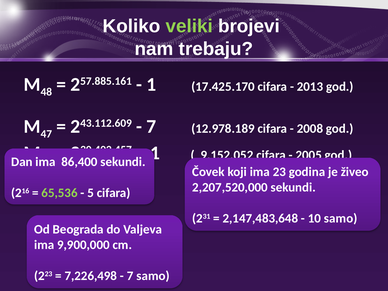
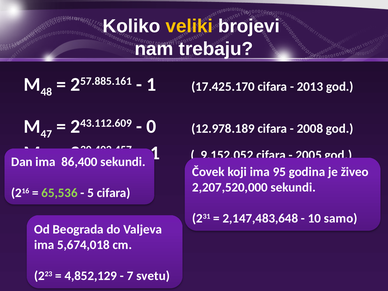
veliki colour: light green -> yellow
7 at (151, 126): 7 -> 0
23: 23 -> 95
9,900,000: 9,900,000 -> 5,674,018
7,226,498: 7,226,498 -> 4,852,129
7 samo: samo -> svetu
